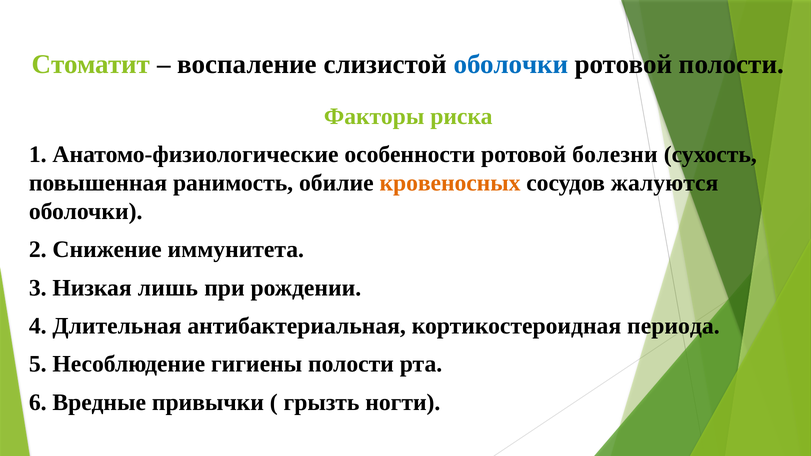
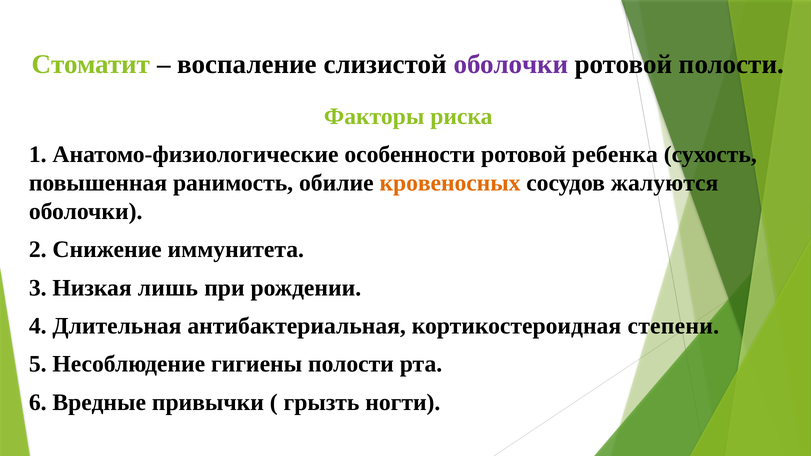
оболочки at (511, 64) colour: blue -> purple
болезни: болезни -> ребенка
периода: периода -> степени
